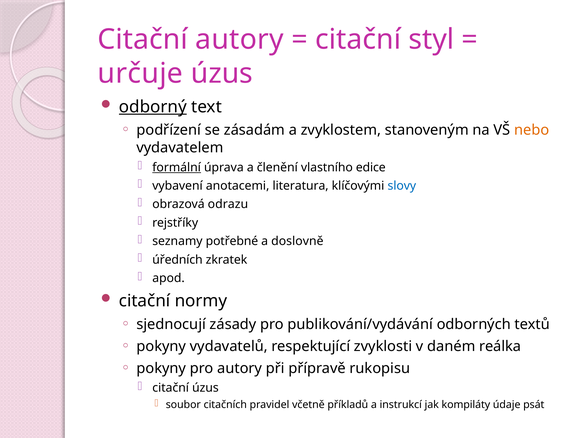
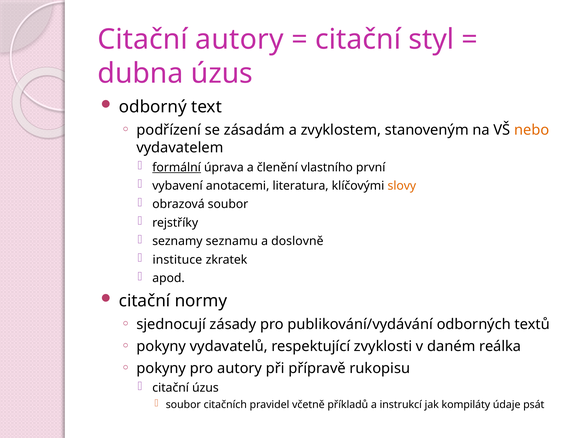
určuje: určuje -> dubna
odborný underline: present -> none
edice: edice -> první
slovy colour: blue -> orange
obrazová odrazu: odrazu -> soubor
potřebné: potřebné -> seznamu
úředních: úředních -> instituce
